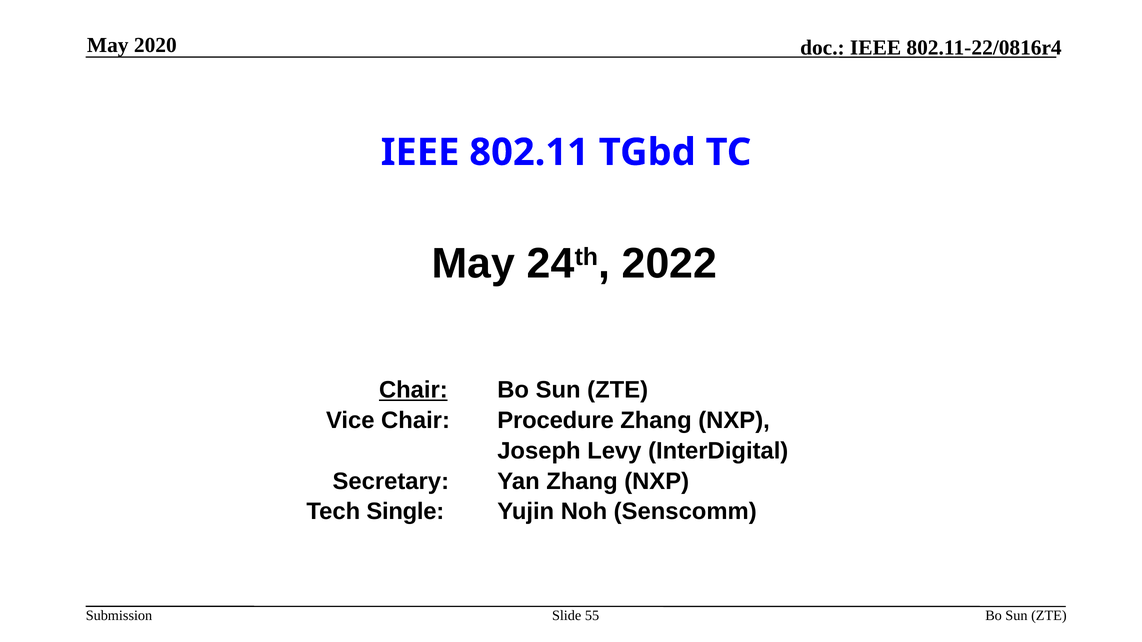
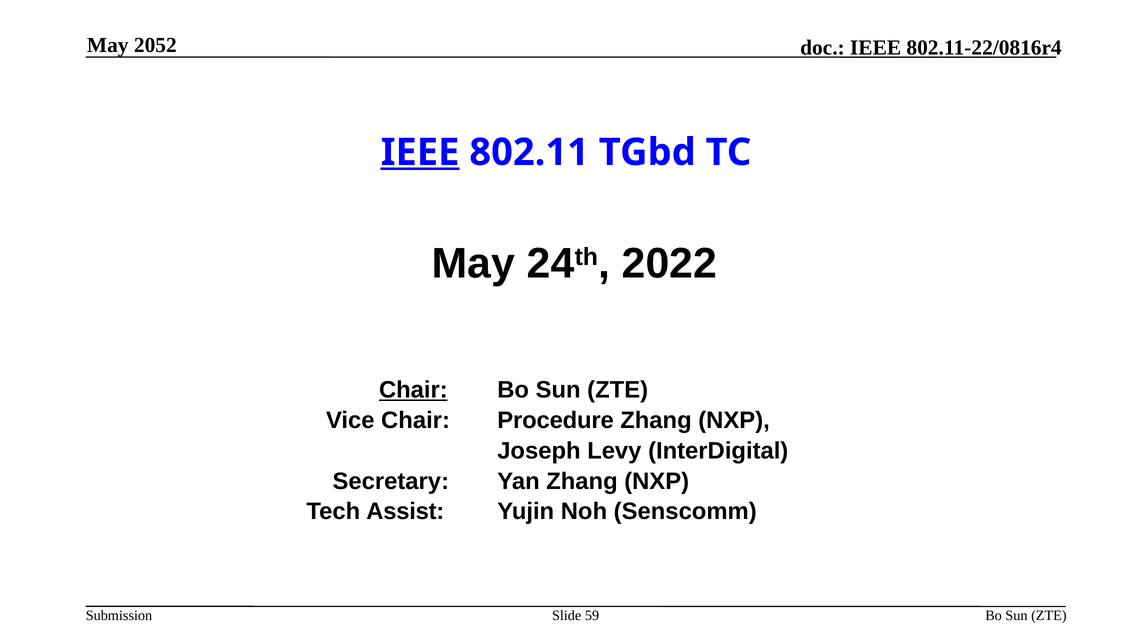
2020: 2020 -> 2052
IEEE at (420, 152) underline: none -> present
Single: Single -> Assist
55: 55 -> 59
